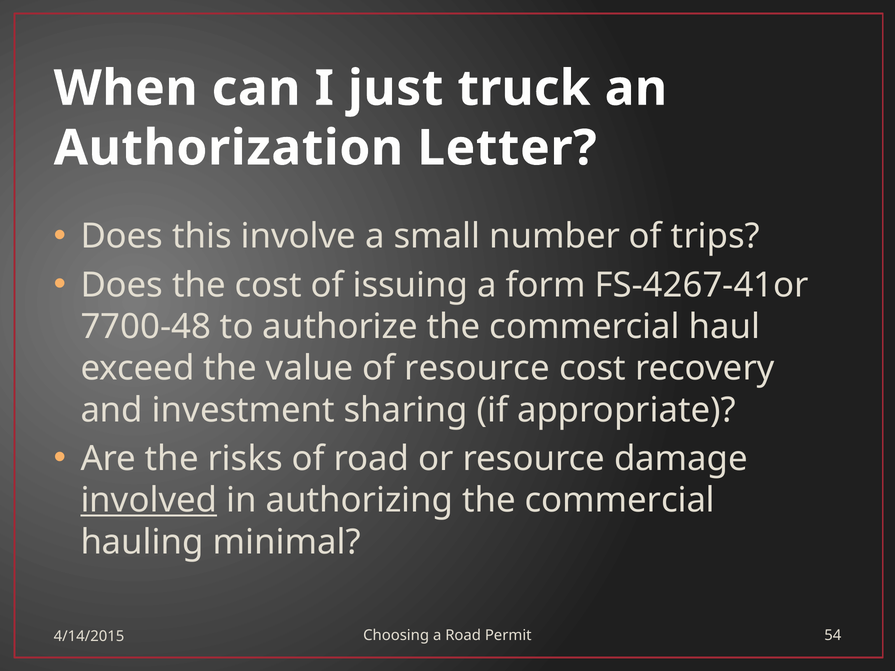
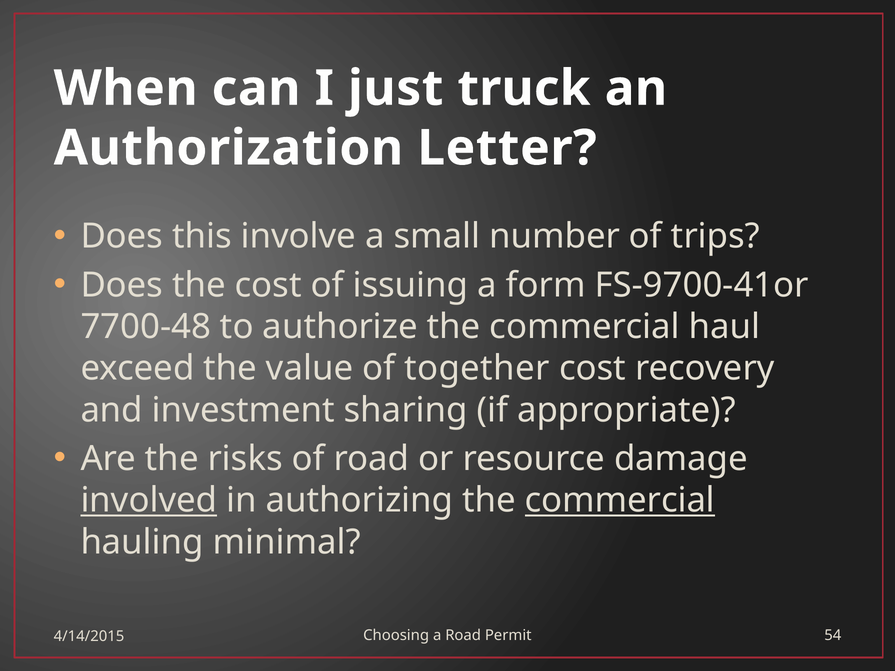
FS-4267-41or: FS-4267-41or -> FS-9700-41or
of resource: resource -> together
commercial at (620, 501) underline: none -> present
